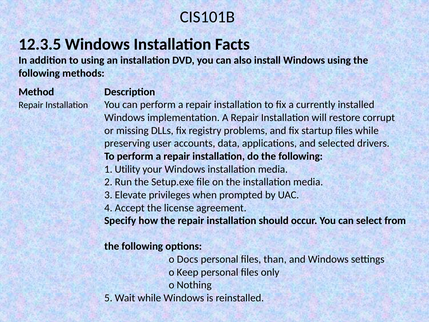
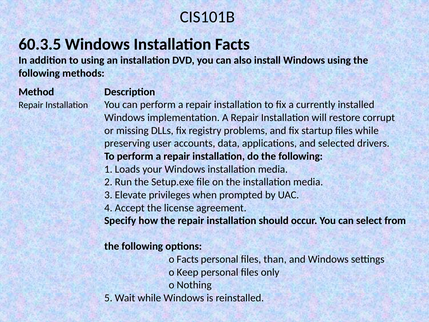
12.3.5: 12.3.5 -> 60.3.5
Utility: Utility -> Loads
o Docs: Docs -> Facts
